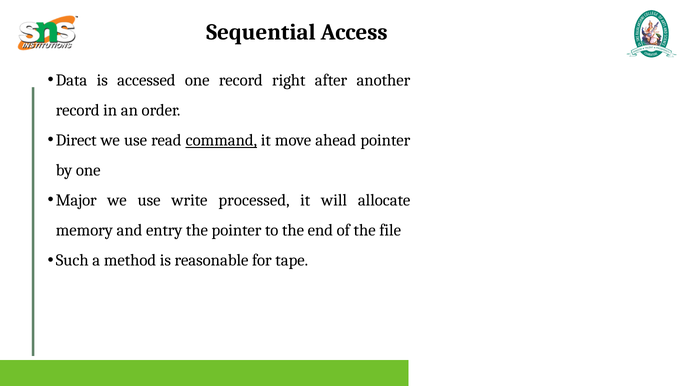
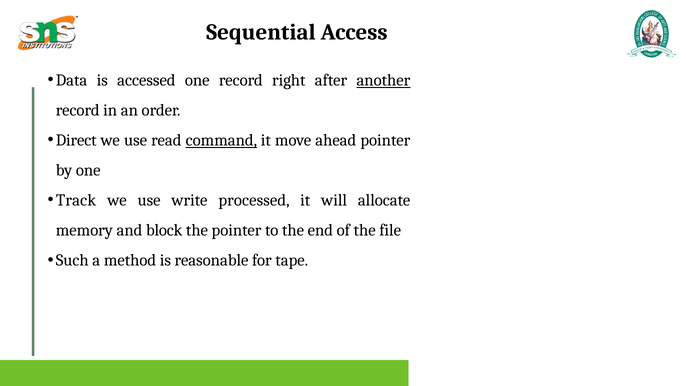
another underline: none -> present
Major: Major -> Track
entry: entry -> block
